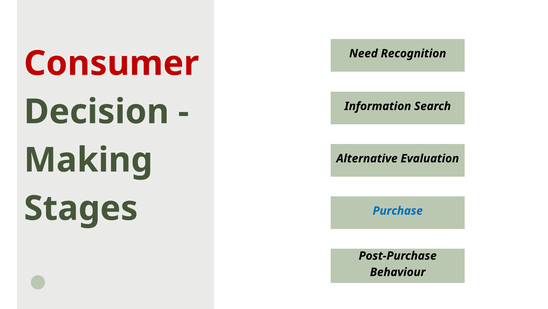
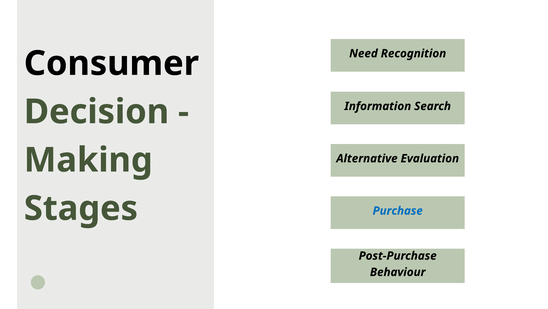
Consumer colour: red -> black
